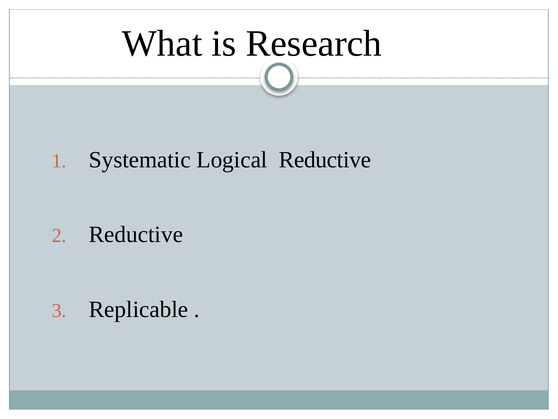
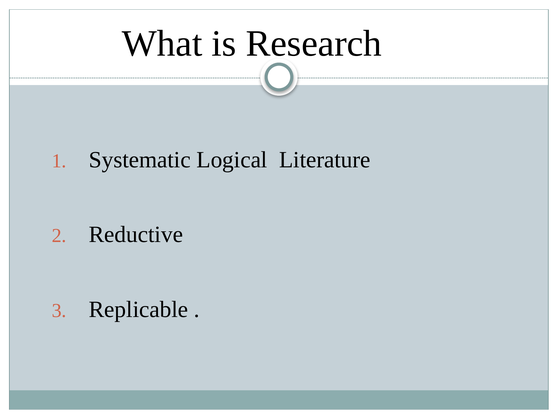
Logical Reductive: Reductive -> Literature
